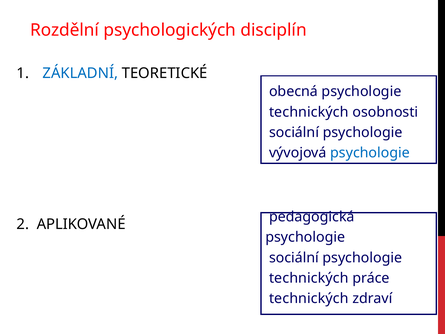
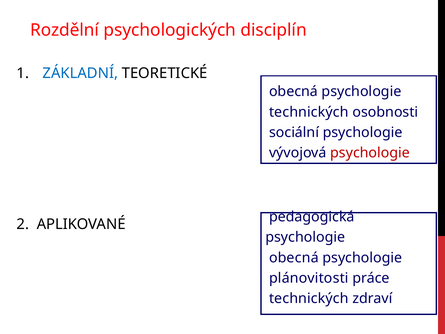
psychologie at (370, 153) colour: blue -> red
sociální at (294, 257): sociální -> obecná
technických at (309, 278): technických -> plánovitosti
